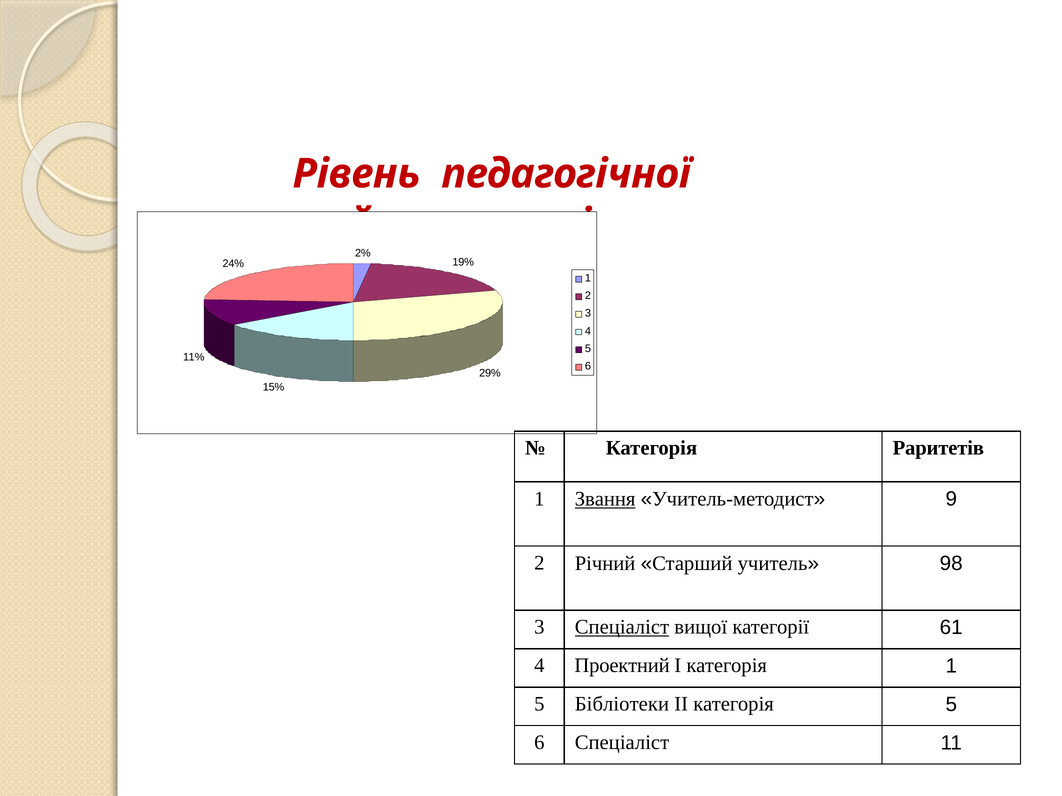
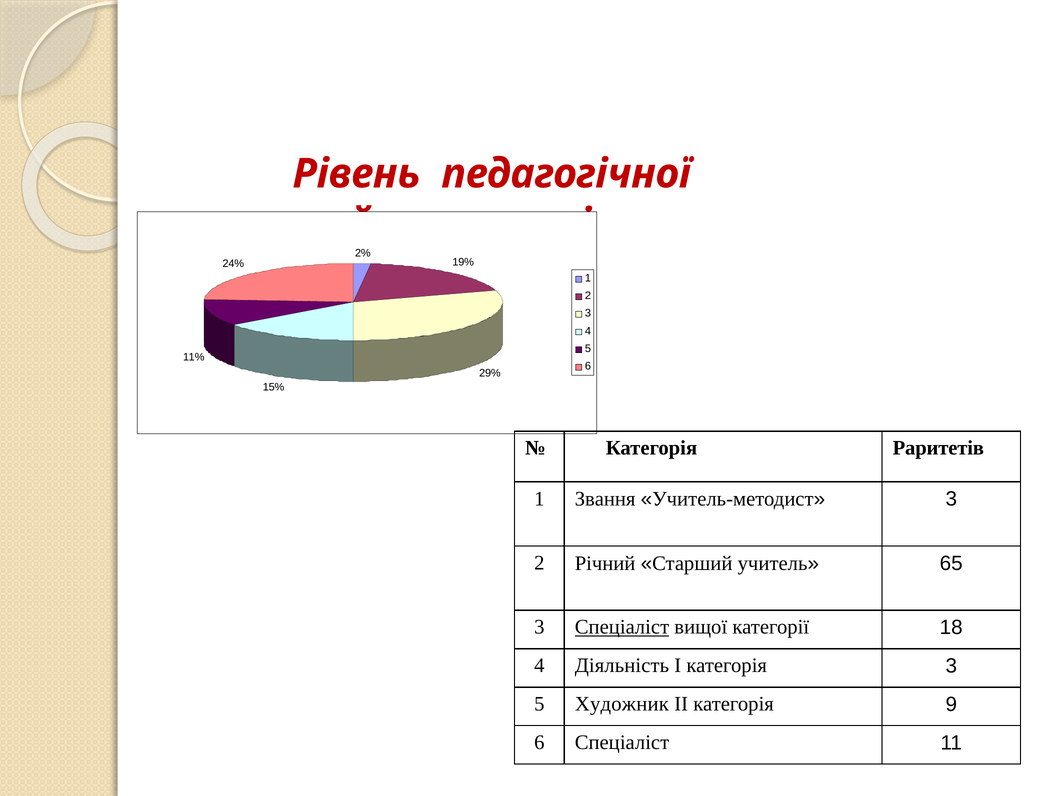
Звання underline: present -> none
Учитель-методист 9: 9 -> 3
98: 98 -> 65
61: 61 -> 18
Проектний: Проектний -> Діяльність
категорія 1: 1 -> 3
Бібліотеки: Бібліотеки -> Художник
категорія 5: 5 -> 9
